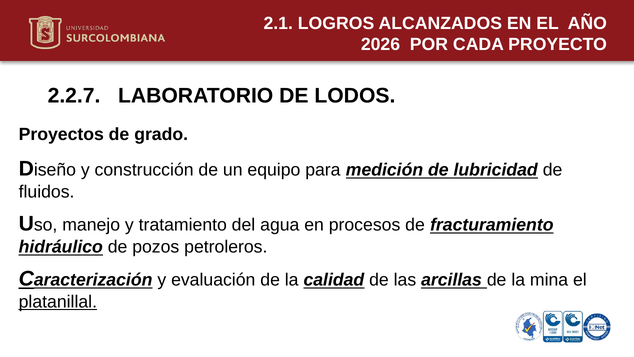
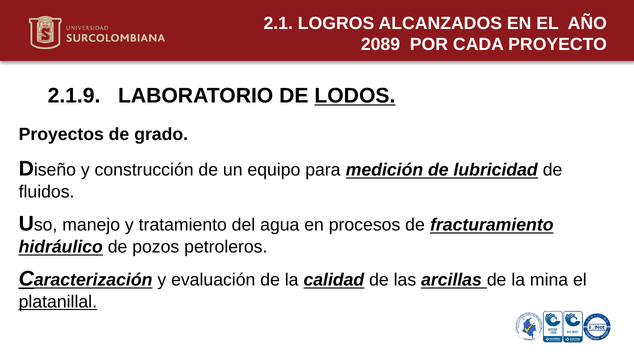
2026 at (380, 45): 2026 -> 2089
2.2.7: 2.2.7 -> 2.1.9
LODOS underline: none -> present
